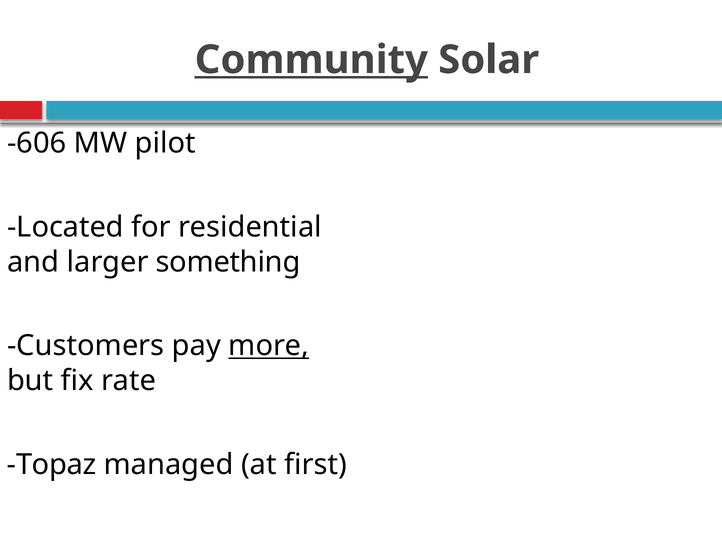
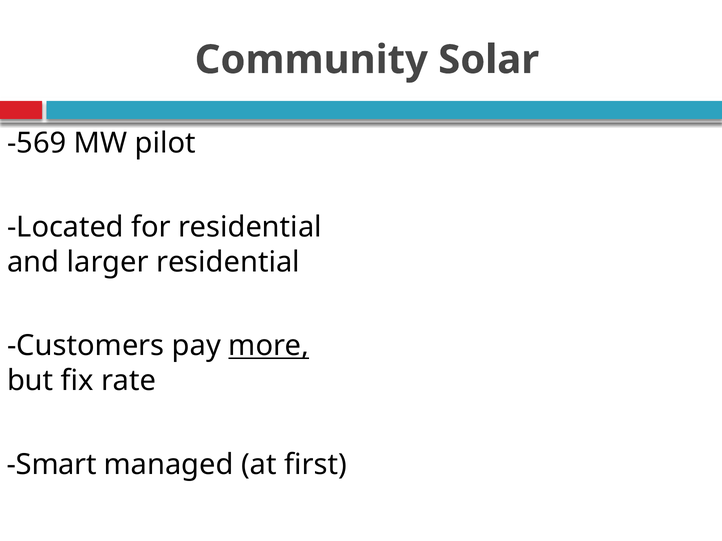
Community underline: present -> none
-606: -606 -> -569
larger something: something -> residential
Topaz: Topaz -> Smart
